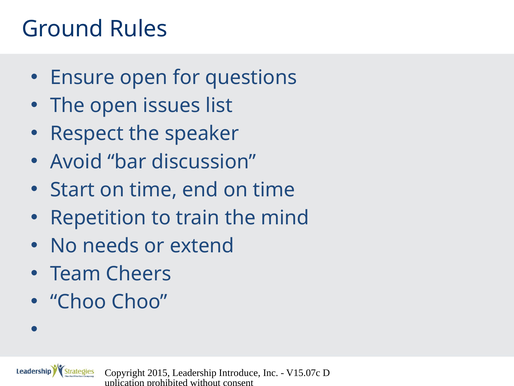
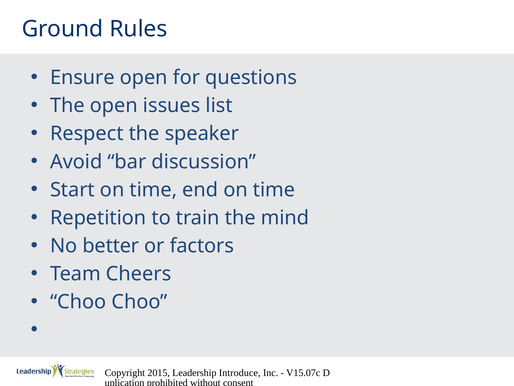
needs: needs -> better
extend: extend -> factors
